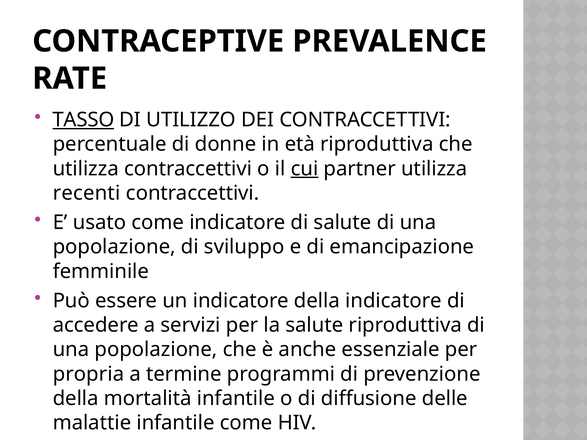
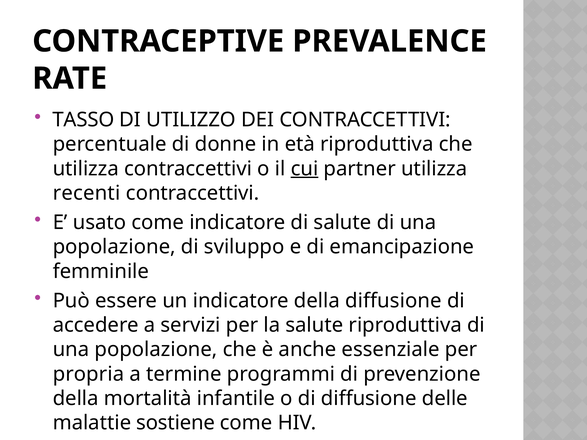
TASSO underline: present -> none
della indicatore: indicatore -> diffusione
malattie infantile: infantile -> sostiene
